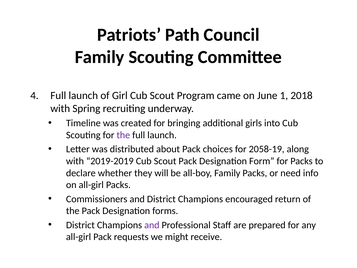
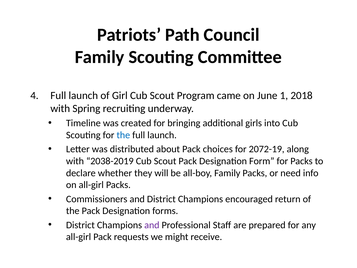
the at (123, 135) colour: purple -> blue
2058-19: 2058-19 -> 2072-19
2019-2019: 2019-2019 -> 2038-2019
